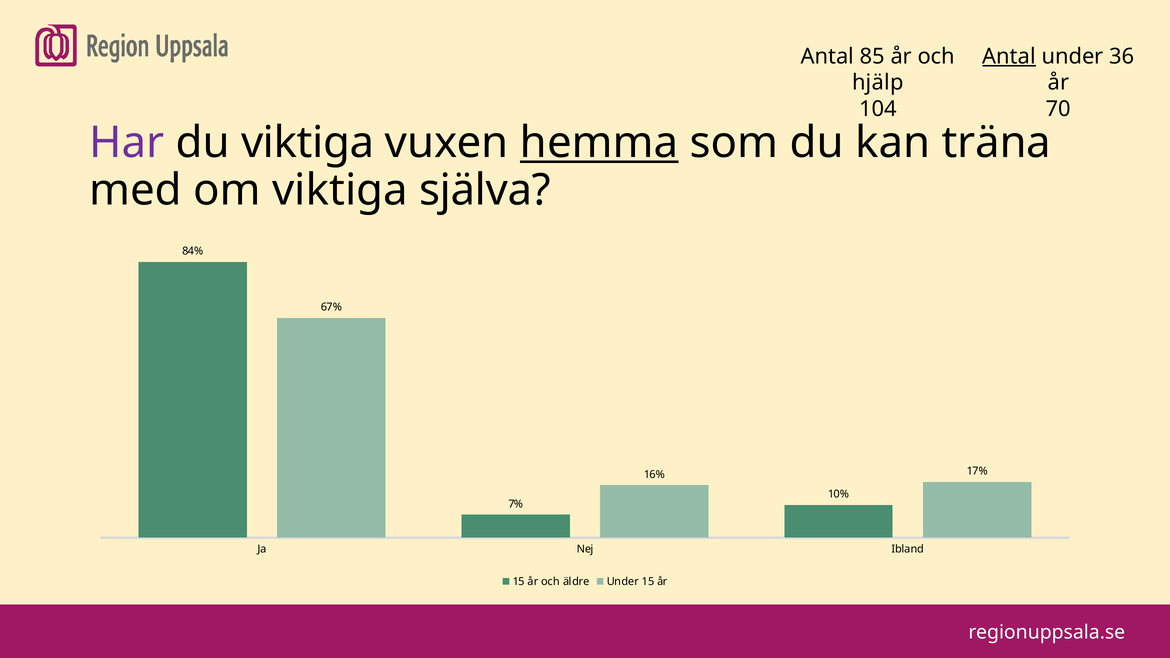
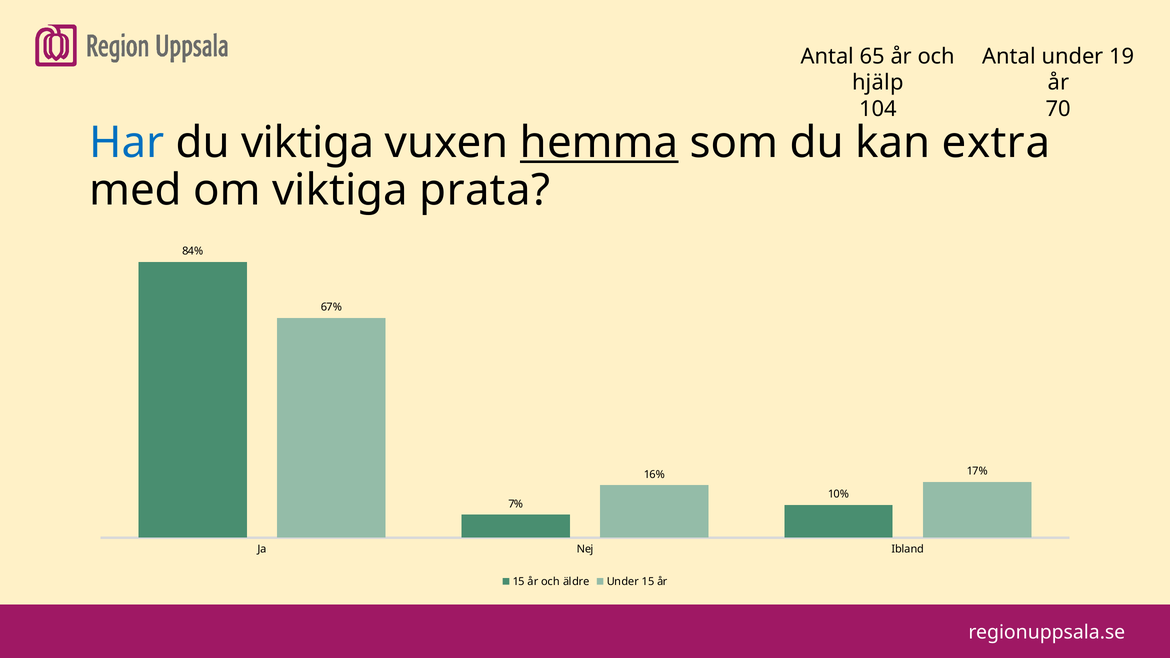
85: 85 -> 65
Antal at (1009, 56) underline: present -> none
36: 36 -> 19
Har colour: purple -> blue
träna: träna -> extra
själva: själva -> prata
